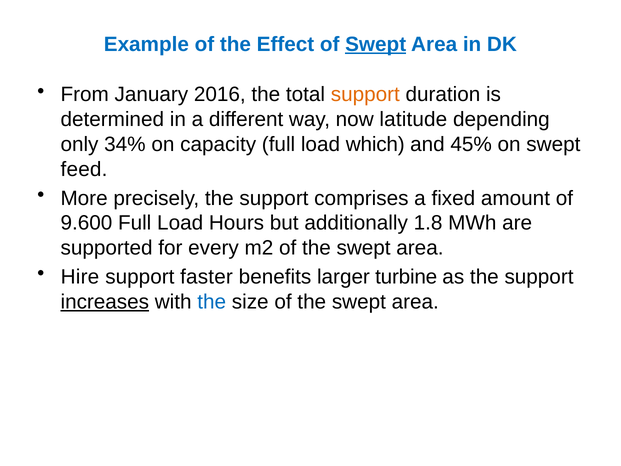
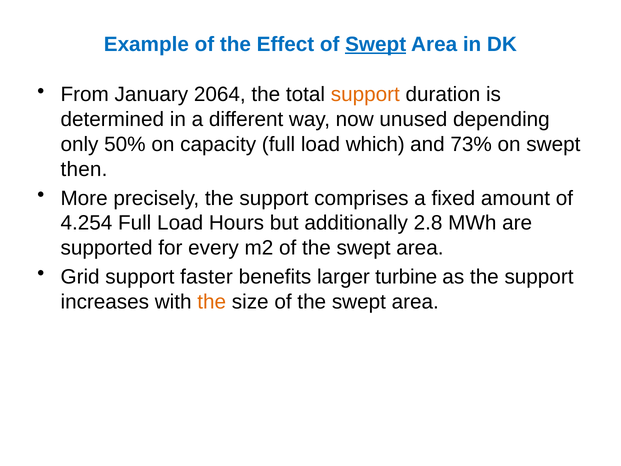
2016: 2016 -> 2064
latitude: latitude -> unused
34%: 34% -> 50%
45%: 45% -> 73%
feed: feed -> then
9.600: 9.600 -> 4.254
1.8: 1.8 -> 2.8
Hire: Hire -> Grid
increases underline: present -> none
the at (212, 302) colour: blue -> orange
